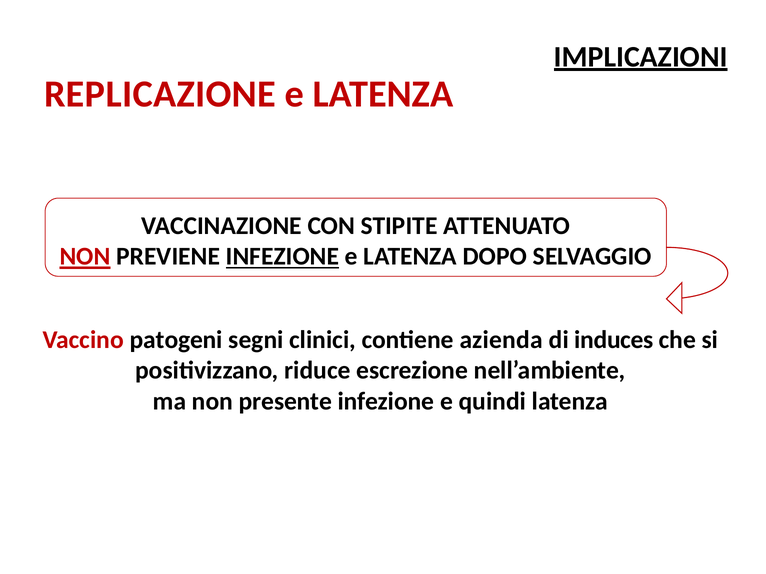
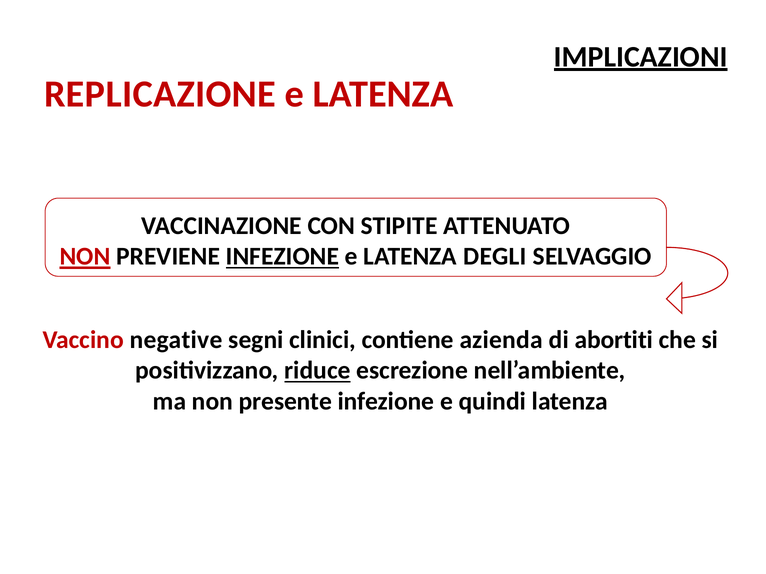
DOPO: DOPO -> DEGLI
patogeni: patogeni -> negative
induces: induces -> abortiti
riduce underline: none -> present
